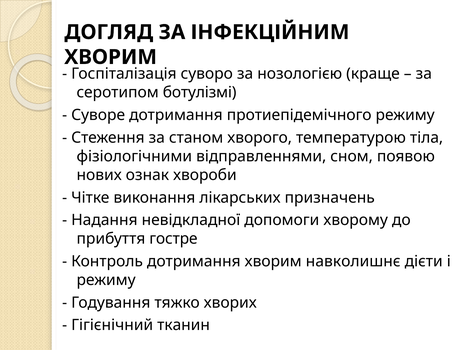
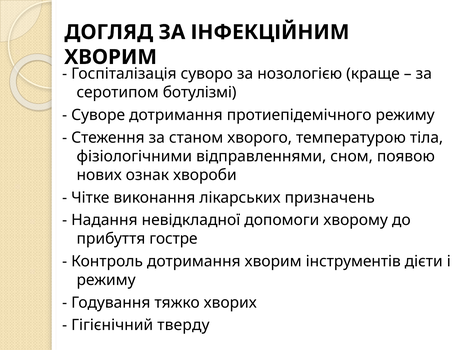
навколишнє: навколишнє -> інструментів
тканин: тканин -> тверду
